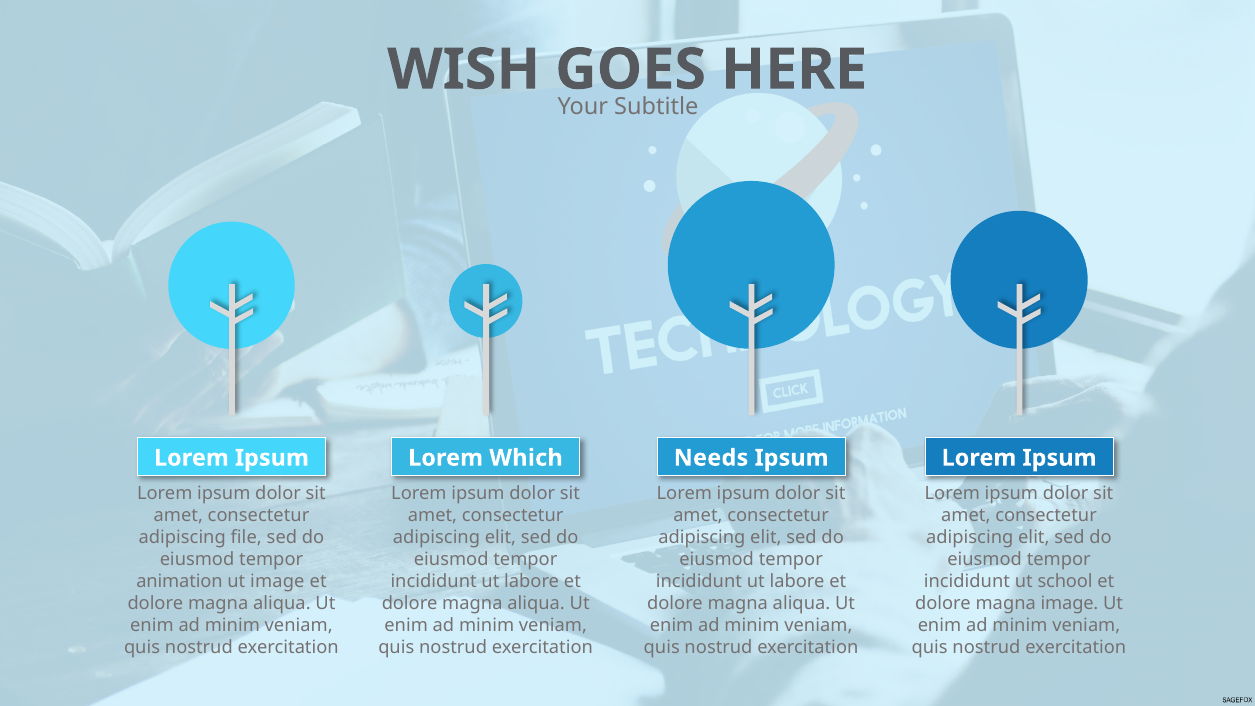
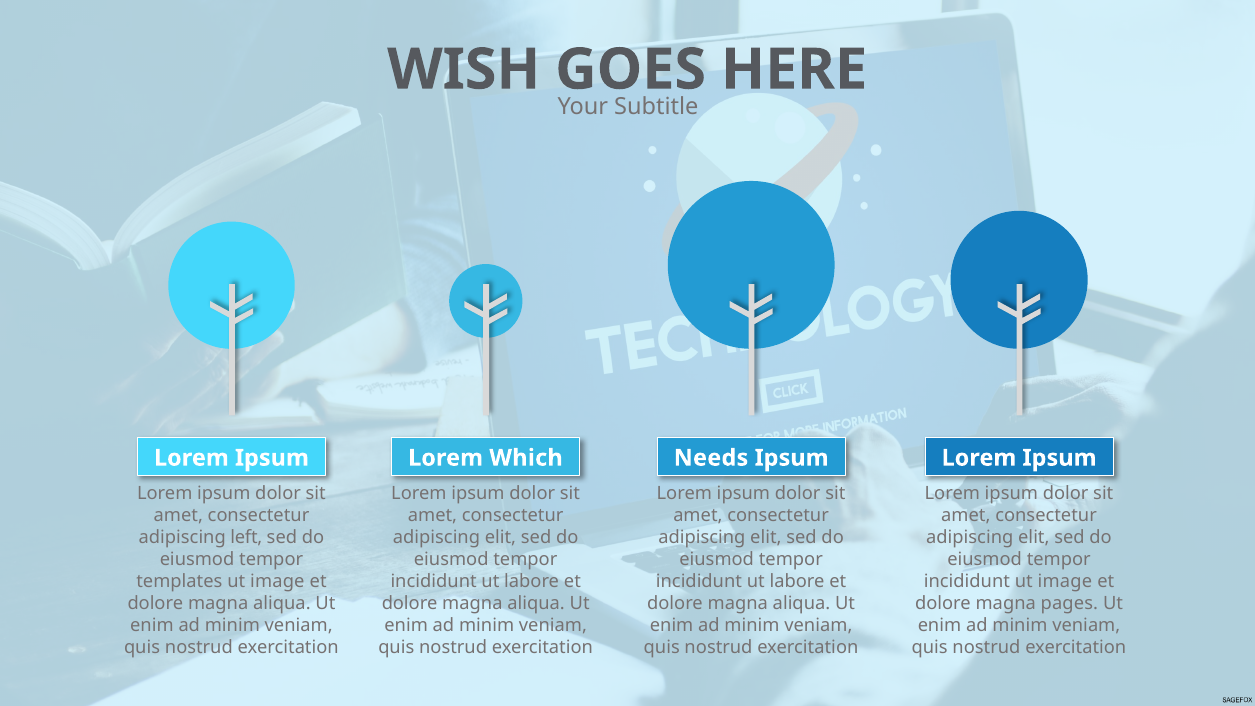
file: file -> left
animation: animation -> templates
incididunt ut school: school -> image
magna image: image -> pages
